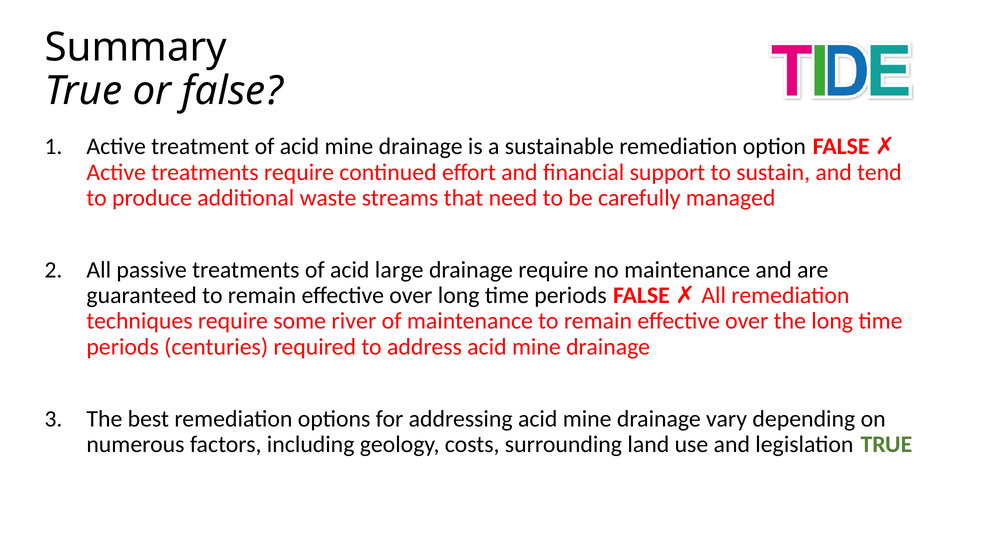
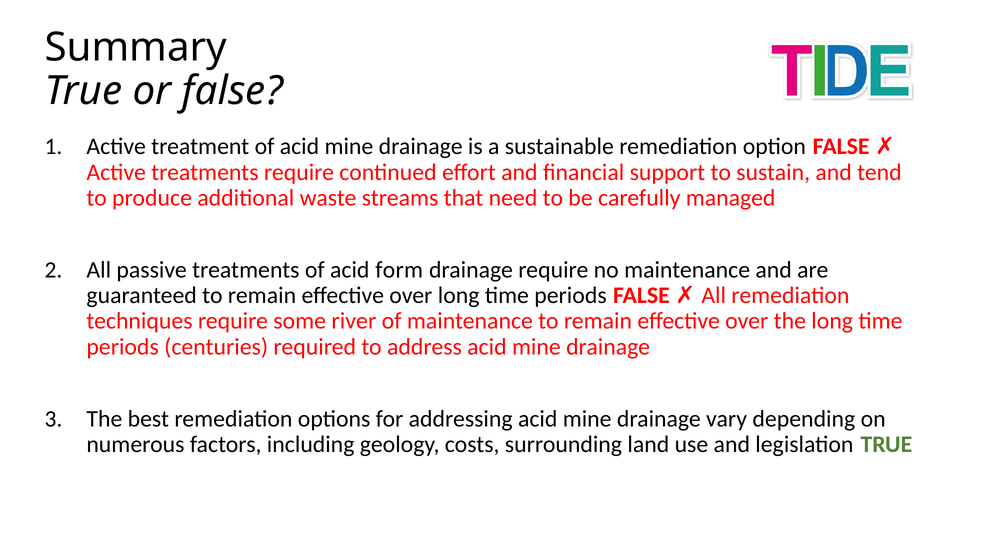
large: large -> form
